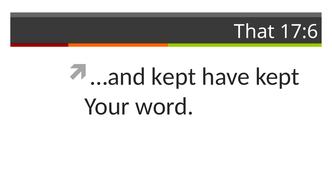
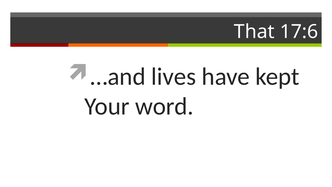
…and kept: kept -> lives
